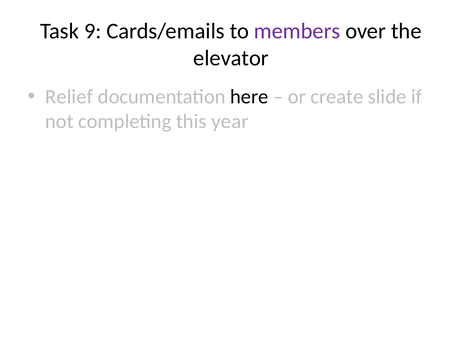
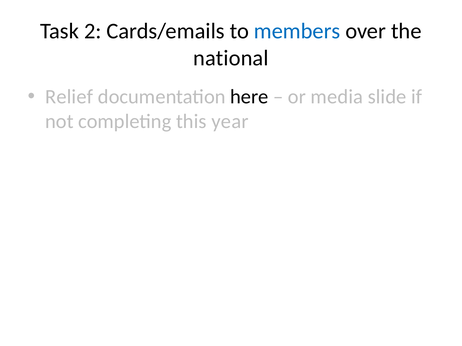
9: 9 -> 2
members colour: purple -> blue
elevator: elevator -> national
create: create -> media
